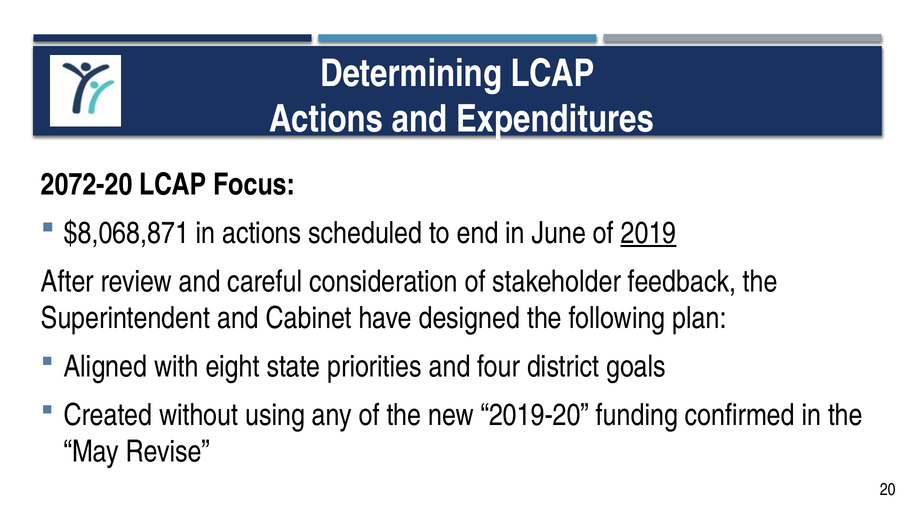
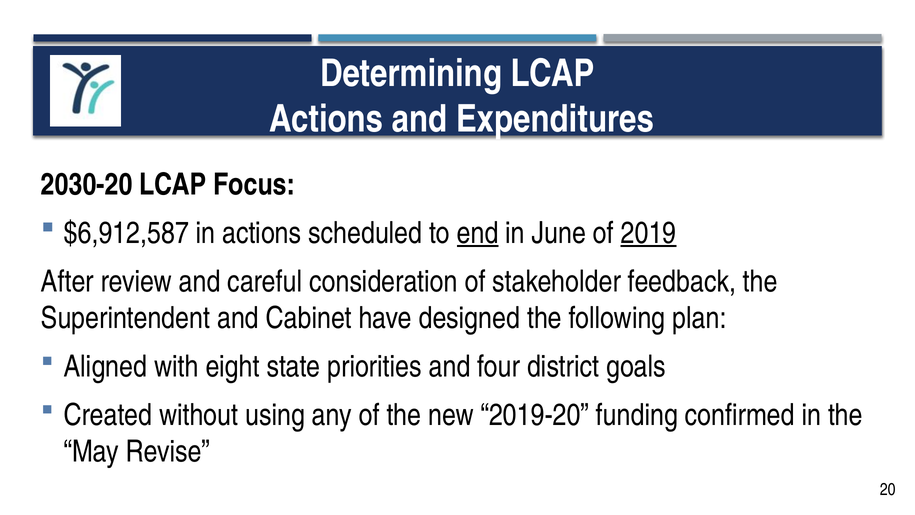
2072-20: 2072-20 -> 2030-20
$8,068,871: $8,068,871 -> $6,912,587
end underline: none -> present
